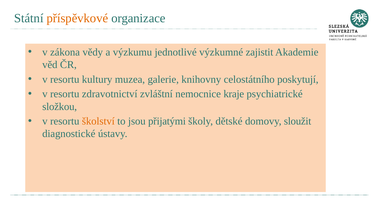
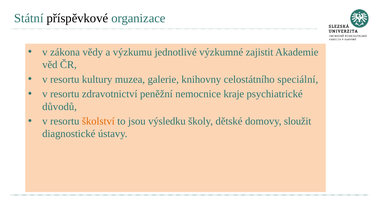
příspěvkové colour: orange -> black
poskytují: poskytují -> speciální
zvláštní: zvláštní -> peněžní
složkou: složkou -> důvodů
přijatými: přijatými -> výsledku
